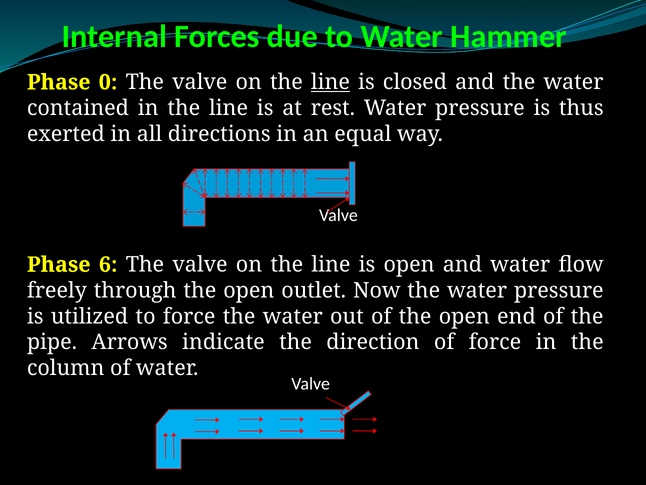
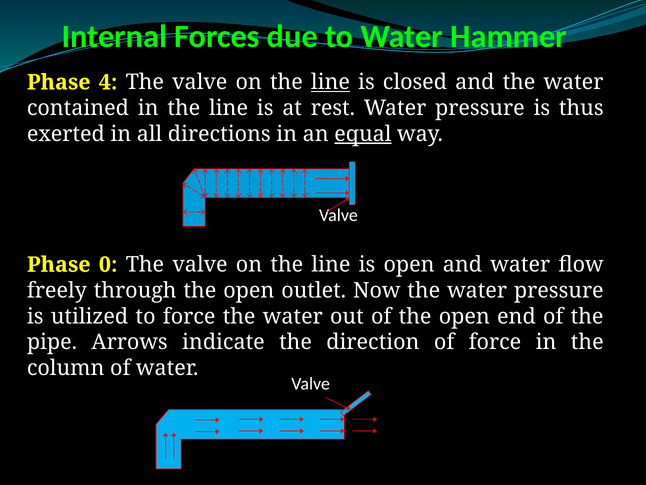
0: 0 -> 4
equal underline: none -> present
6: 6 -> 0
